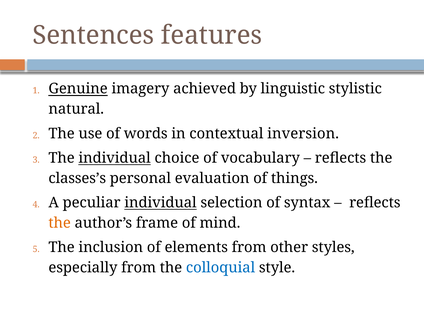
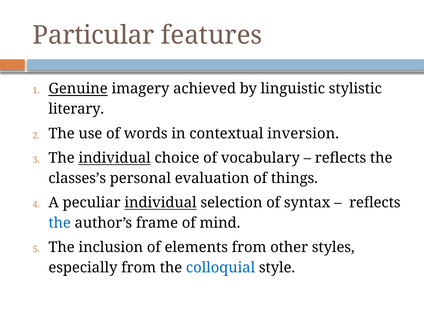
Sentences: Sentences -> Particular
natural: natural -> literary
the at (60, 223) colour: orange -> blue
